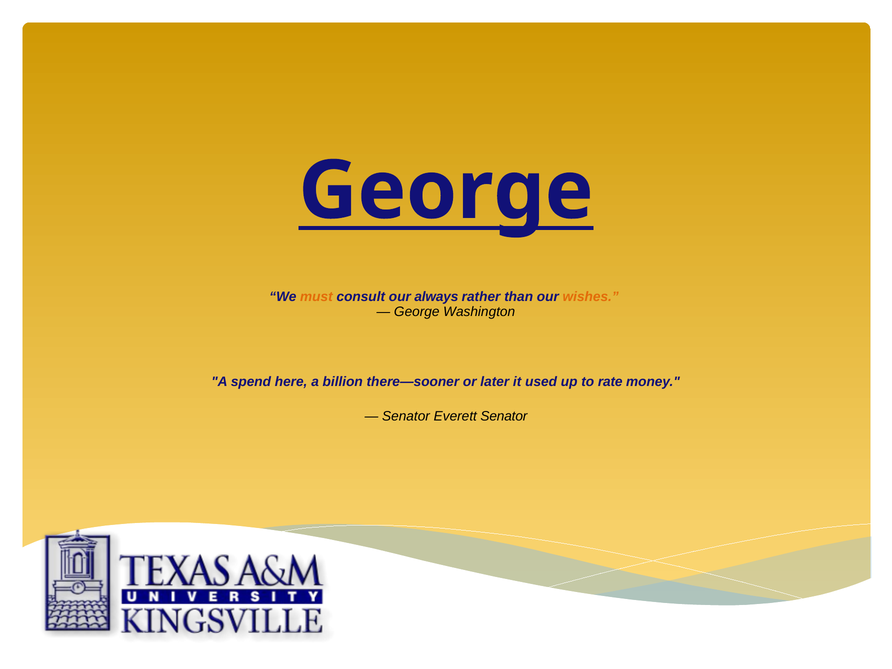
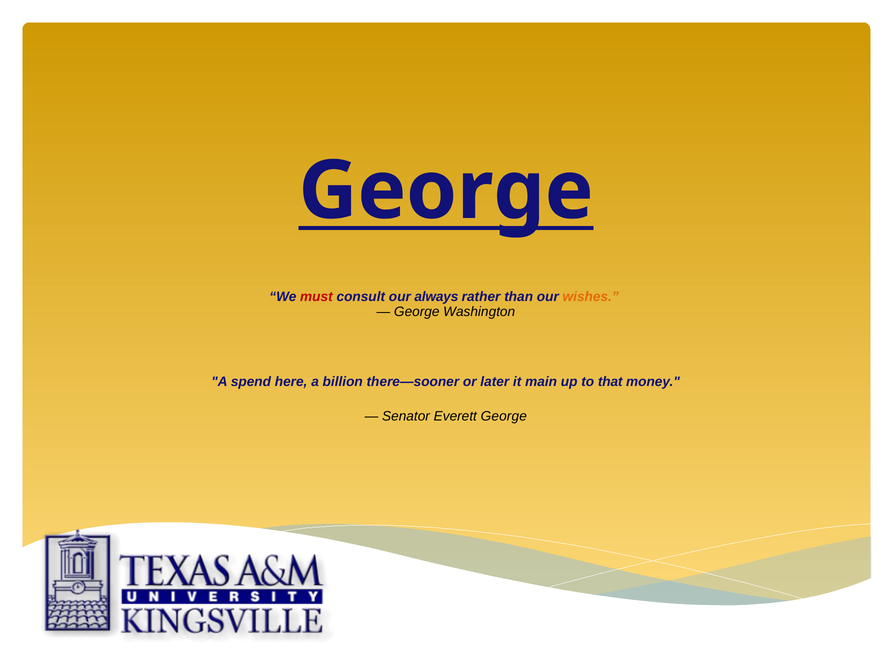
must colour: orange -> red
used: used -> main
rate: rate -> that
Everett Senator: Senator -> George
